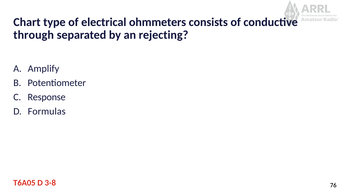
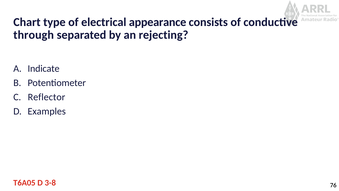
ohmmeters: ohmmeters -> appearance
Amplify: Amplify -> Indicate
Response: Response -> Reflector
Formulas: Formulas -> Examples
